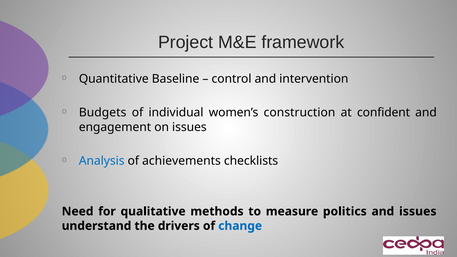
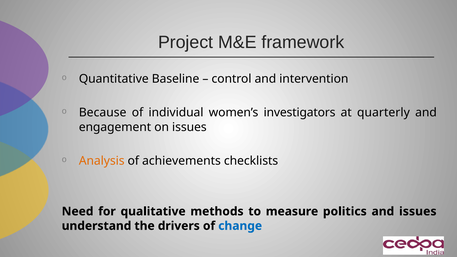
Budgets: Budgets -> Because
construction: construction -> investigators
confident: confident -> quarterly
Analysis colour: blue -> orange
